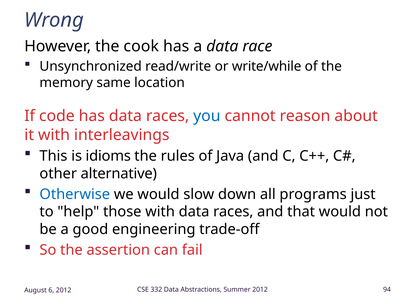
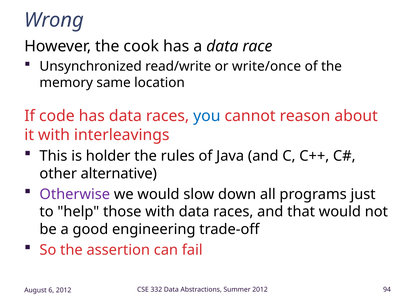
write/while: write/while -> write/once
idioms: idioms -> holder
Otherwise colour: blue -> purple
